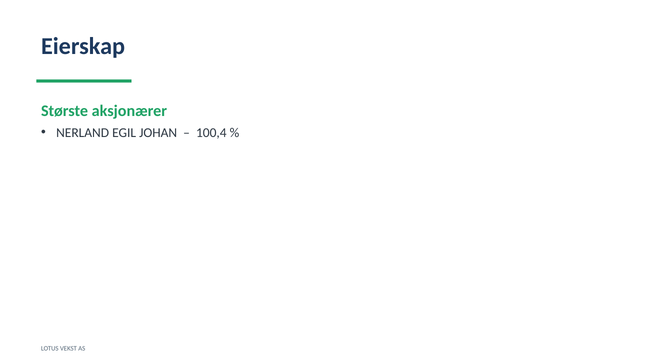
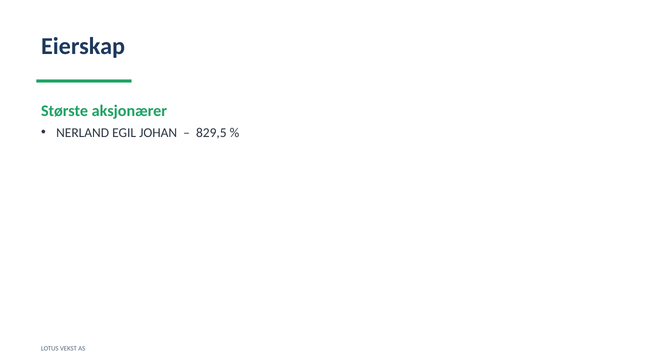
100,4: 100,4 -> 829,5
